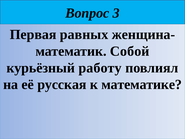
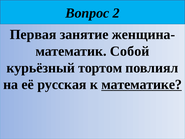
3: 3 -> 2
равных: равных -> занятие
работу: работу -> тортом
математике underline: none -> present
